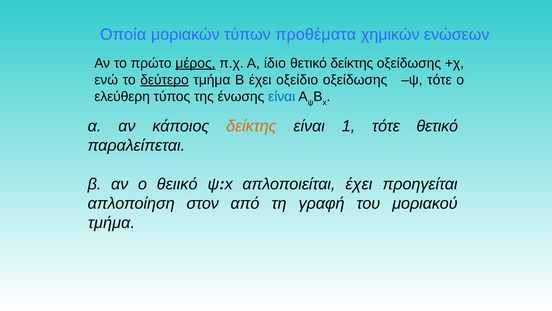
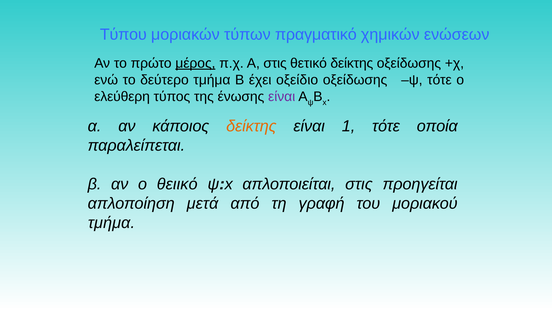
Οποία: Οποία -> Τύπου
προθέματα: προθέματα -> πραγματικό
Α ίδιο: ίδιο -> στις
δεύτερο underline: present -> none
είναι at (282, 96) colour: blue -> purple
τότε θετικό: θετικό -> οποία
απλοποιείται έχει: έχει -> στις
στον: στον -> μετά
